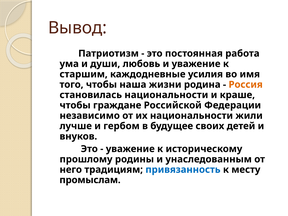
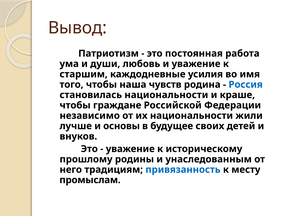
жизни: жизни -> чувств
Россия colour: orange -> blue
гербом: гербом -> основы
